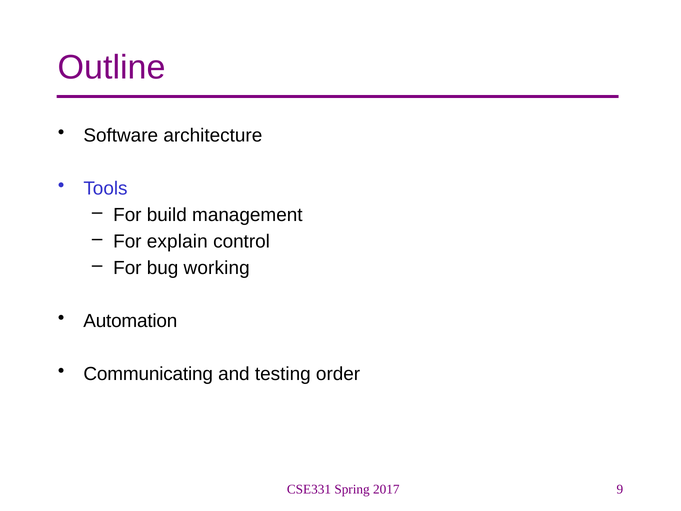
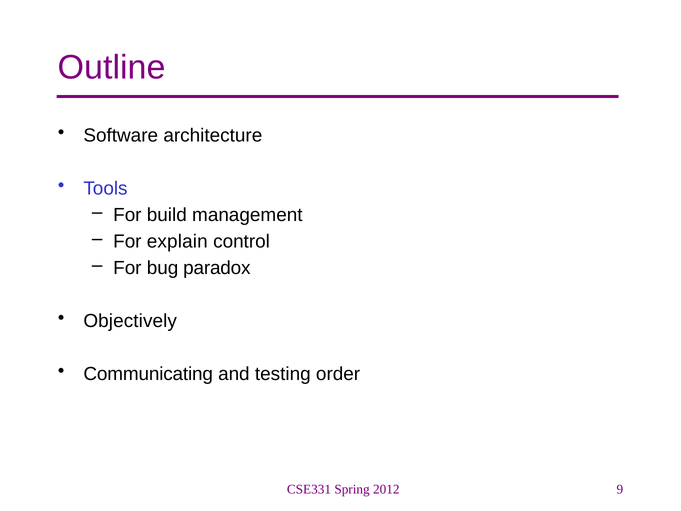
working: working -> paradox
Automation: Automation -> Objectively
2017: 2017 -> 2012
